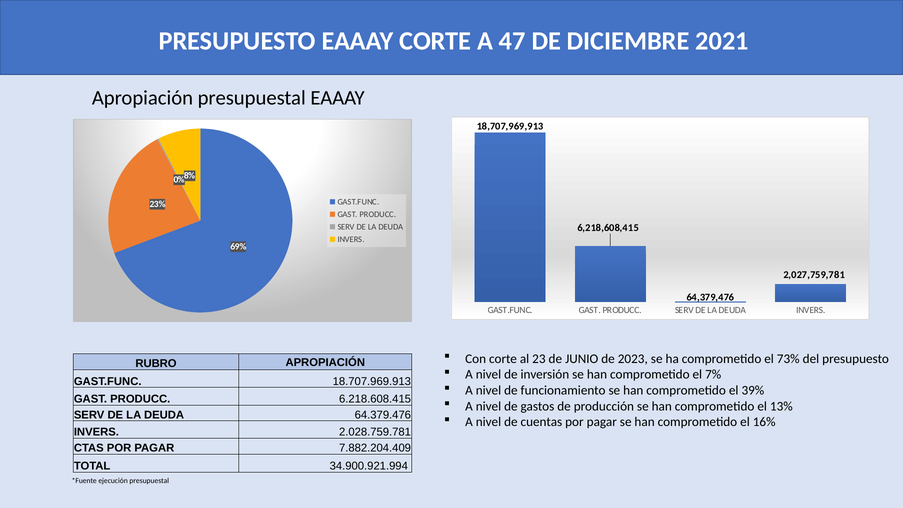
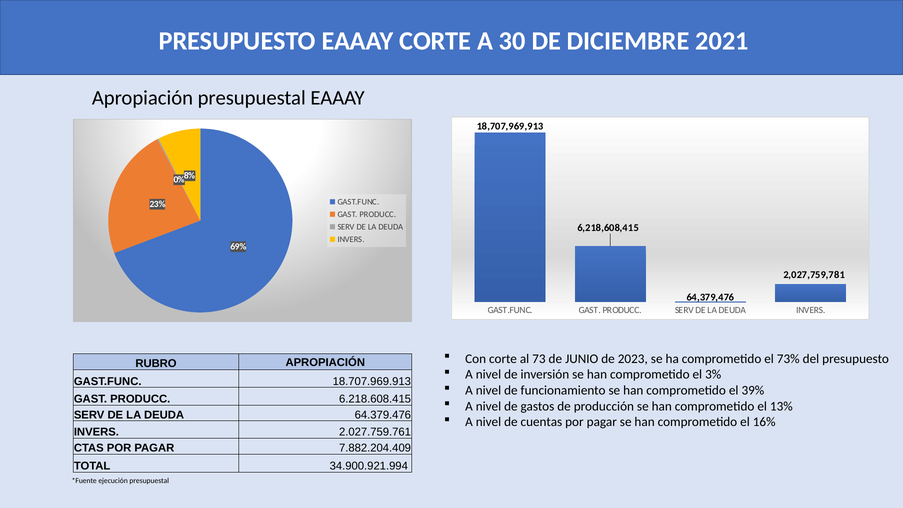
47: 47 -> 30
23: 23 -> 73
7%: 7% -> 3%
2.028.759.781: 2.028.759.781 -> 2.027.759.761
